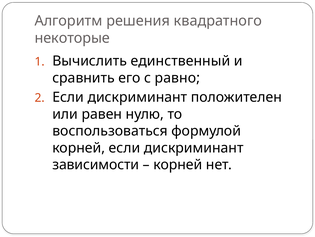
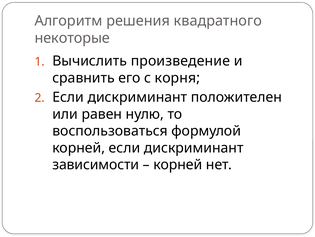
единственный: единственный -> произведение
равно: равно -> корня
